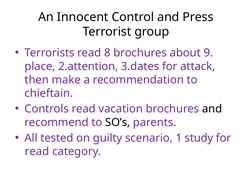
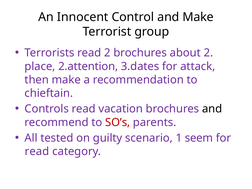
and Press: Press -> Make
read 8: 8 -> 2
about 9: 9 -> 2
SO’s colour: black -> red
study: study -> seem
